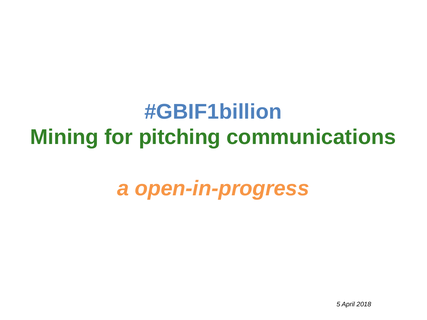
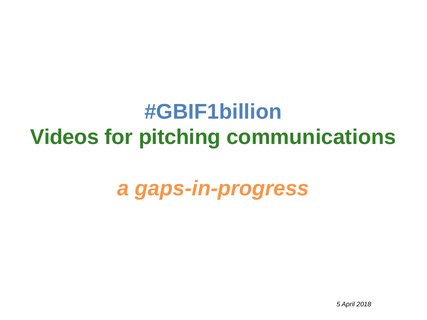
Mining: Mining -> Videos
open-in-progress: open-in-progress -> gaps-in-progress
